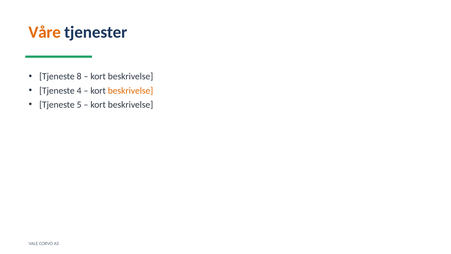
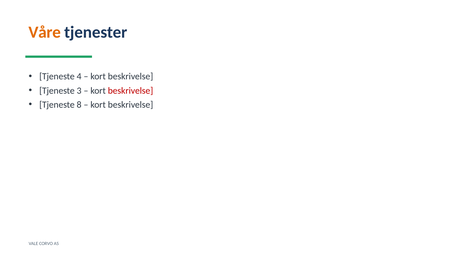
8: 8 -> 4
4: 4 -> 3
beskrivelse at (131, 90) colour: orange -> red
5: 5 -> 8
